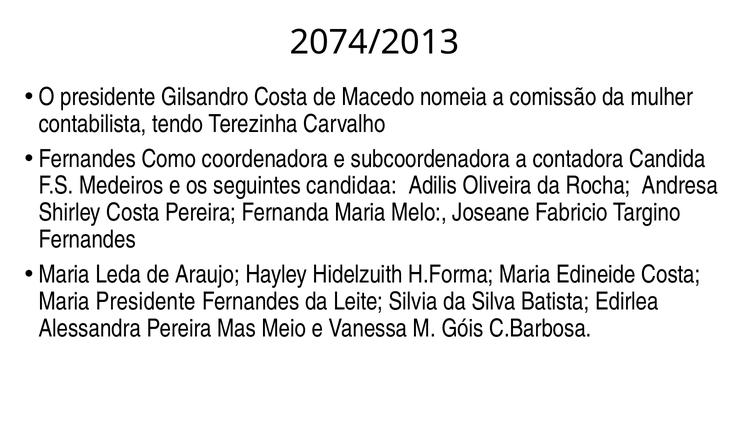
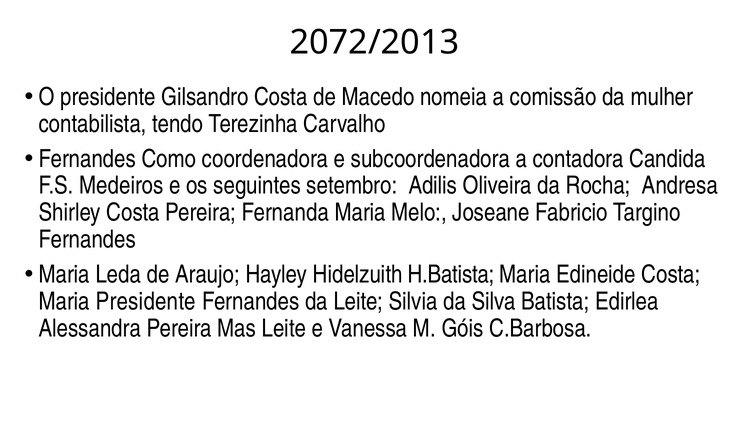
2074/2013: 2074/2013 -> 2072/2013
candidaa: candidaa -> setembro
H.Forma: H.Forma -> H.Batista
Mas Meio: Meio -> Leite
